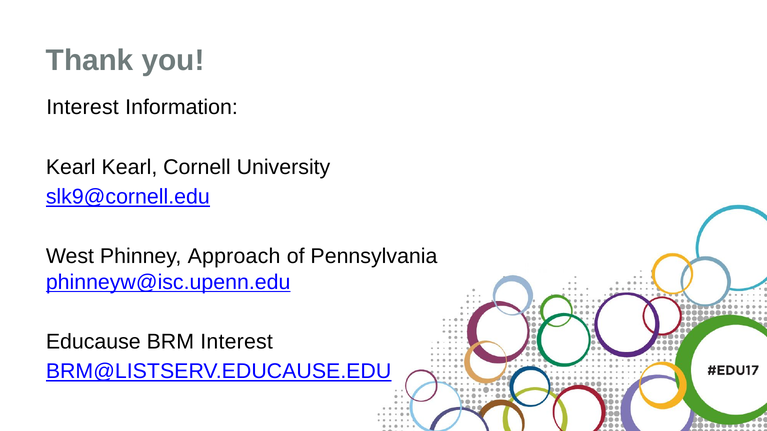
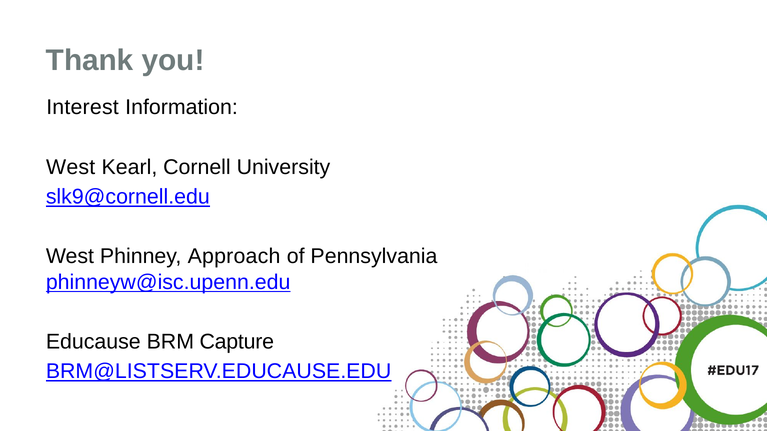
Kearl at (71, 167): Kearl -> West
BRM Interest: Interest -> Capture
